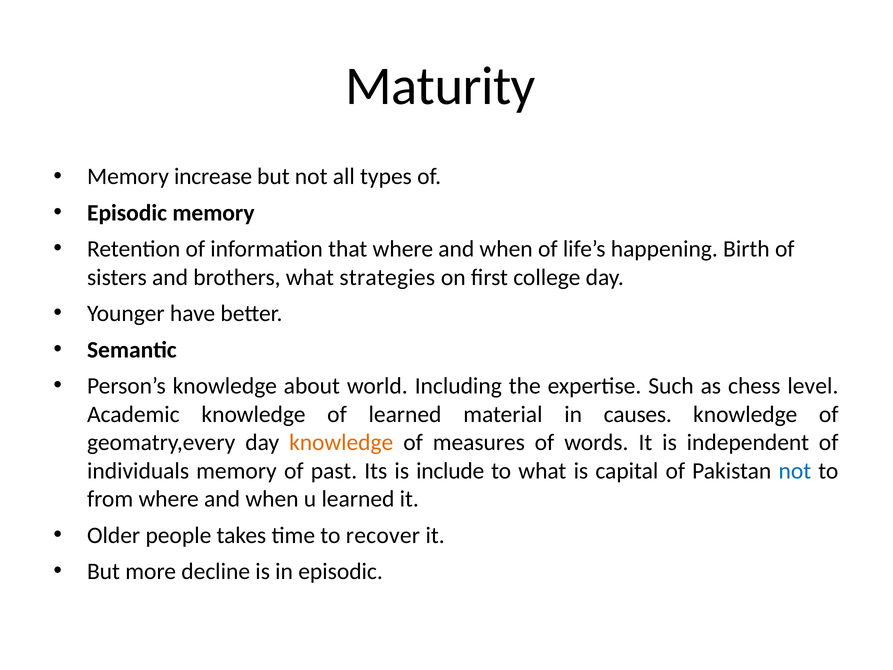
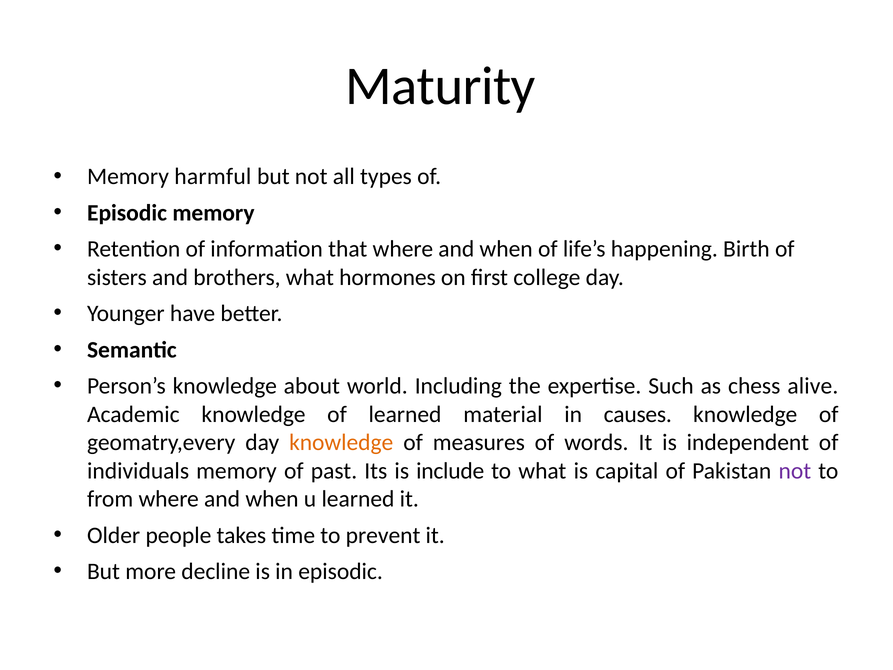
increase: increase -> harmful
strategies: strategies -> hormones
level: level -> alive
not at (795, 471) colour: blue -> purple
recover: recover -> prevent
